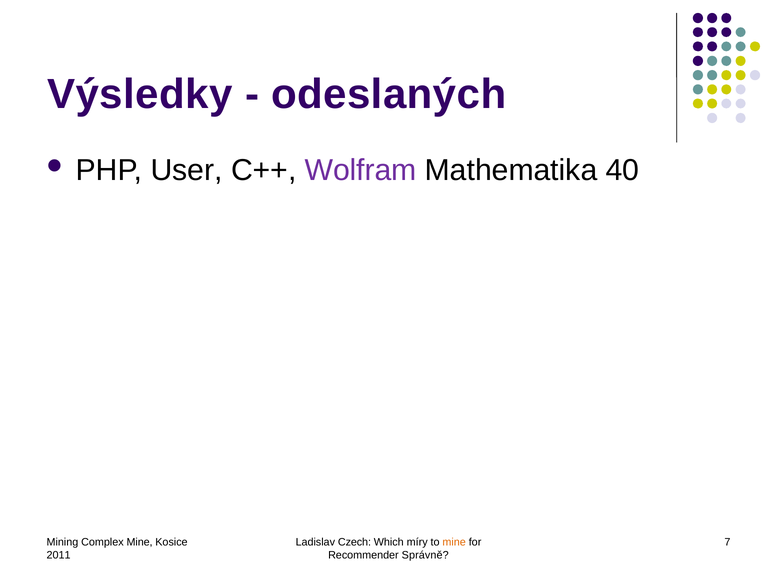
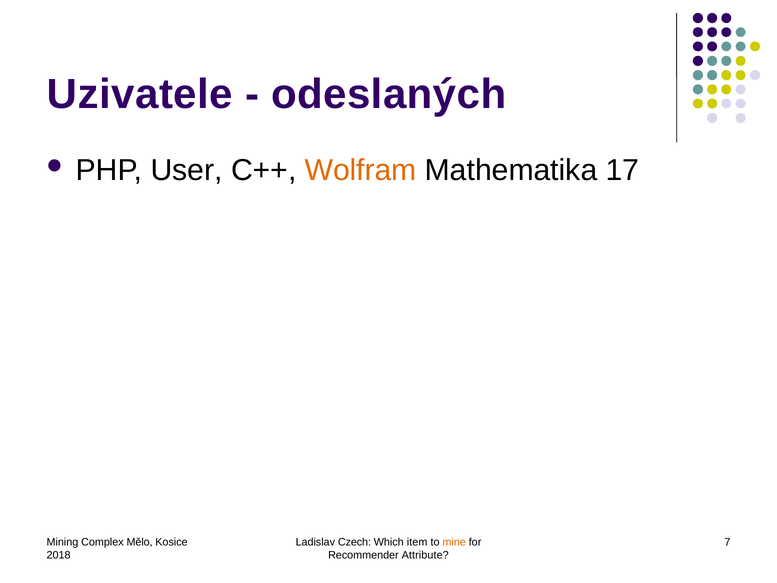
Výsledky: Výsledky -> Uzivatele
Wolfram colour: purple -> orange
40: 40 -> 17
Complex Mine: Mine -> Mělo
míry: míry -> item
2011: 2011 -> 2018
Správně: Správně -> Attribute
